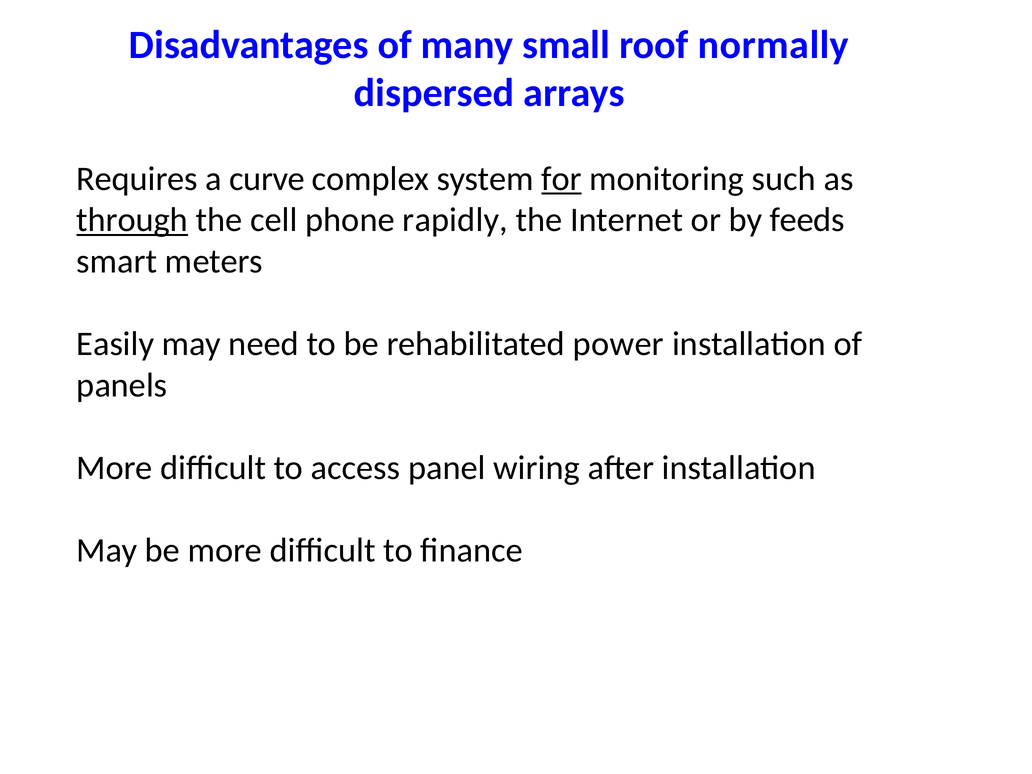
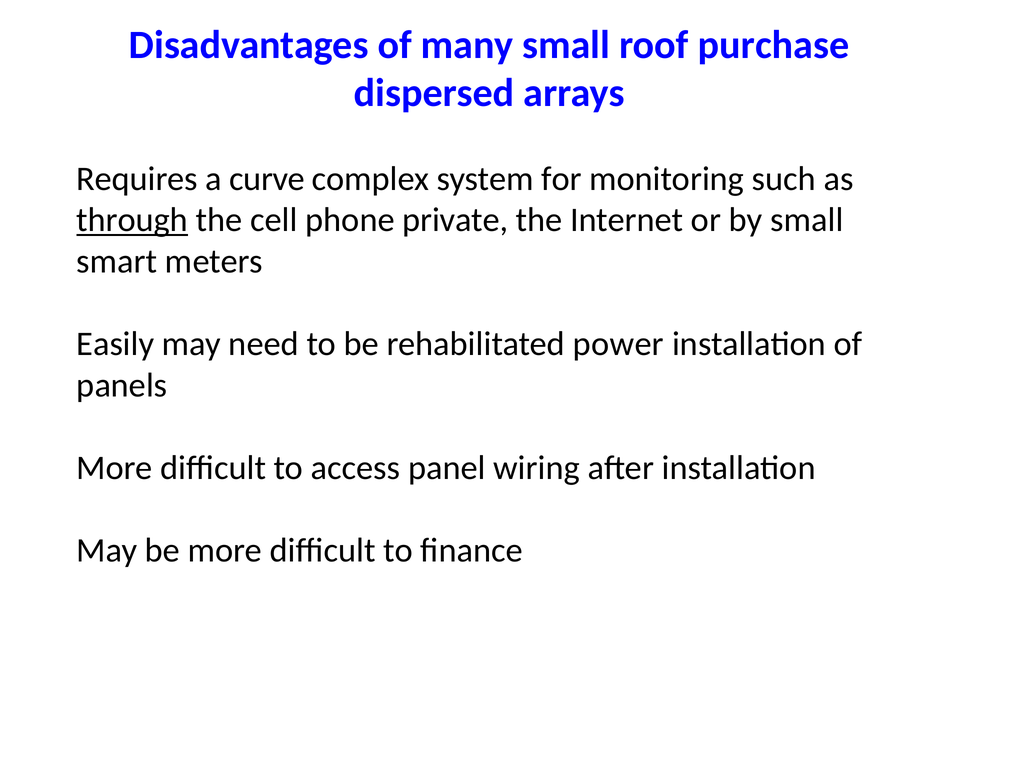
normally: normally -> purchase
for underline: present -> none
rapidly: rapidly -> private
by feeds: feeds -> small
